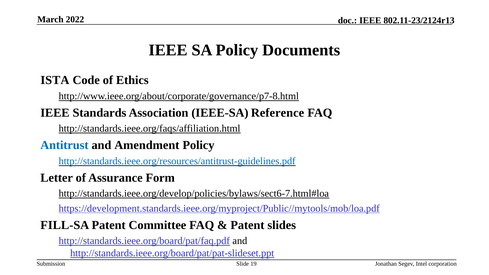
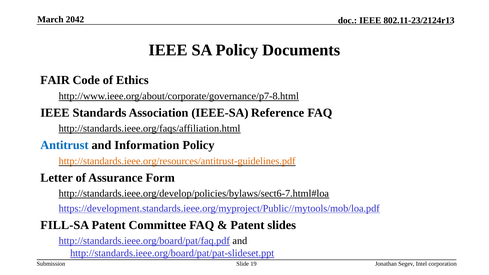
2022: 2022 -> 2042
ISTA: ISTA -> FAIR
Amendment: Amendment -> Information
http://standards.ieee.org/resources/antitrust-guidelines.pdf colour: blue -> orange
